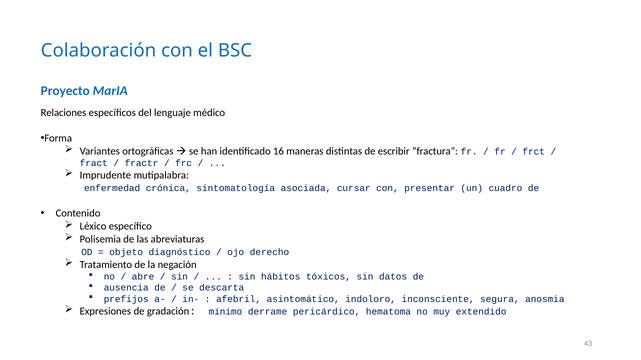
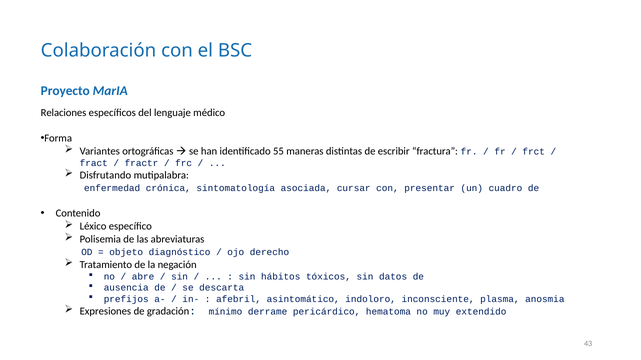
16: 16 -> 55
Imprudente: Imprudente -> Disfrutando
segura: segura -> plasma
